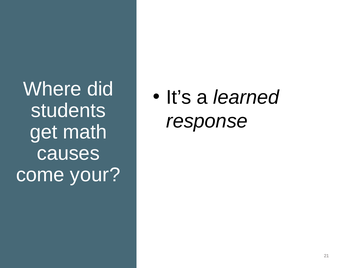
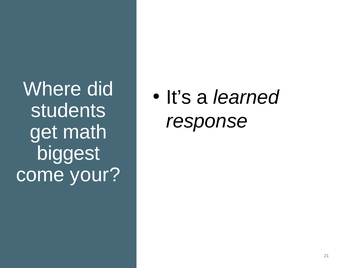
causes: causes -> biggest
